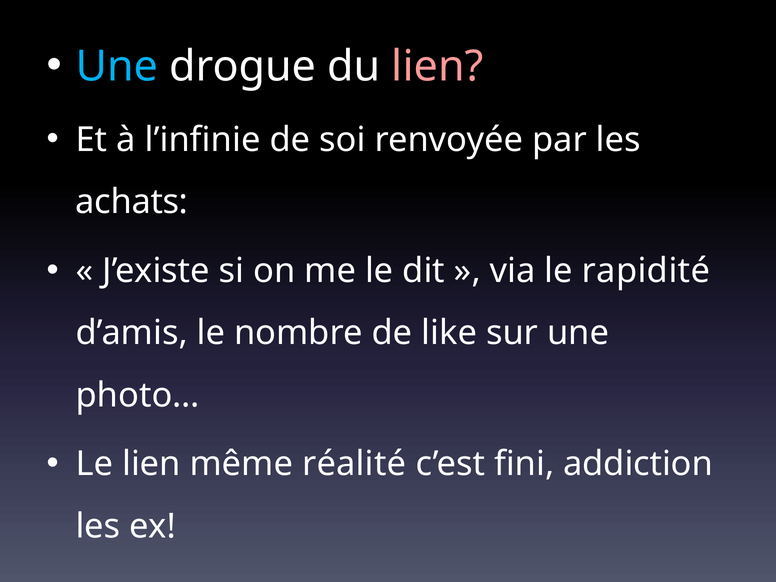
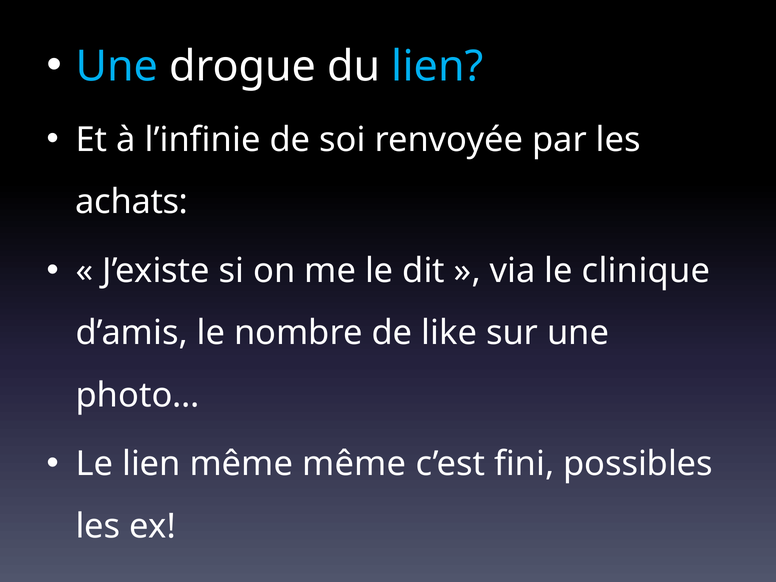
lien at (437, 66) colour: pink -> light blue
rapidité: rapidité -> clinique
même réalité: réalité -> même
addiction: addiction -> possibles
